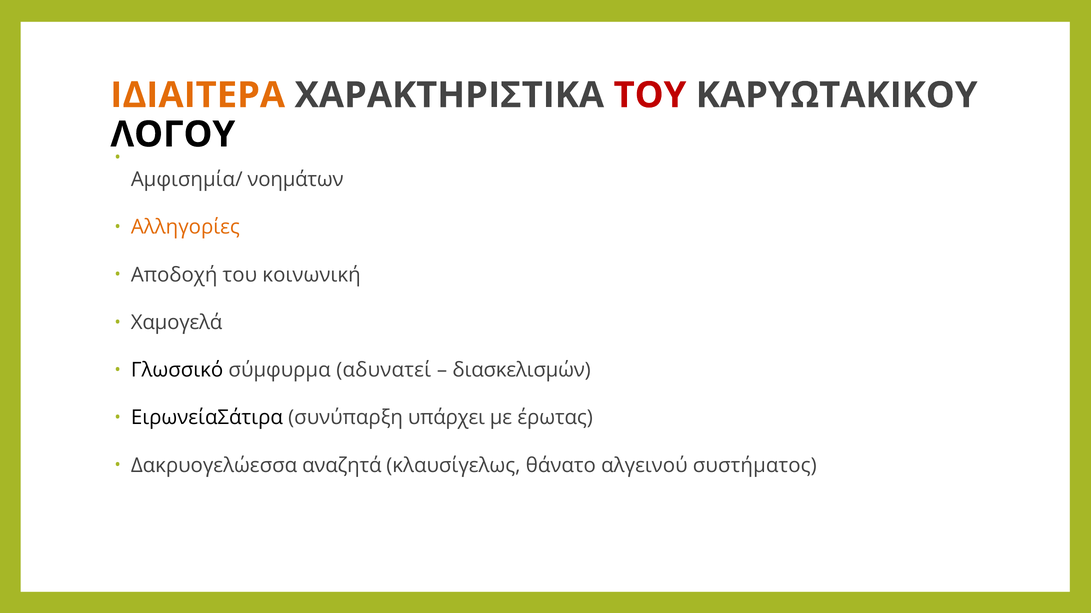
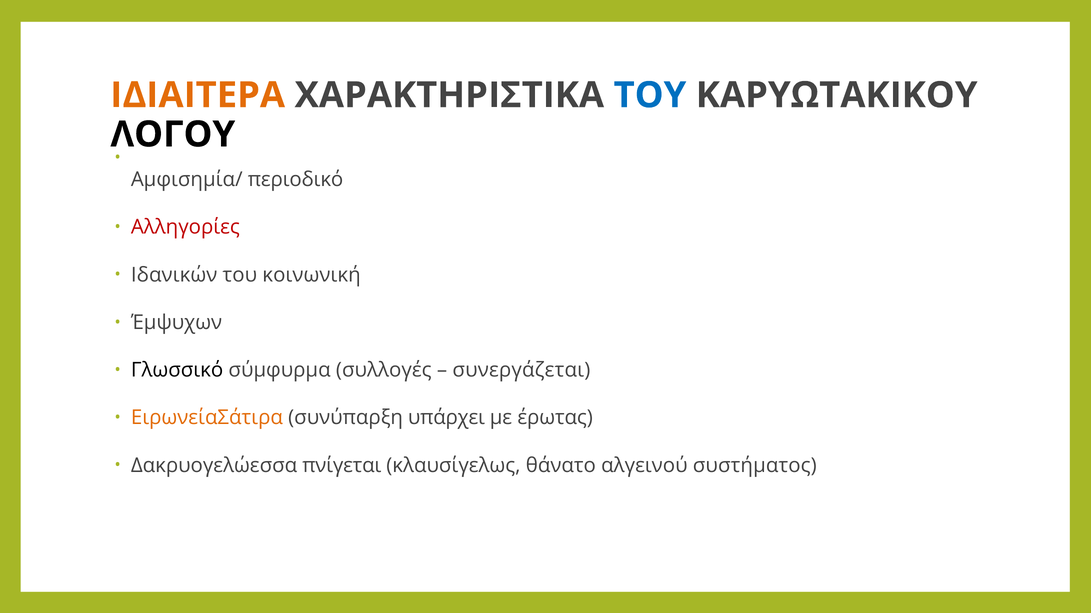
ΤΟΥ at (650, 95) colour: red -> blue
νοημάτων: νοημάτων -> περιοδικό
Αλληγορίες colour: orange -> red
Αποδοχή: Αποδοχή -> Ιδανικών
Χαμογελά: Χαμογελά -> Έμψυχων
αδυνατεί: αδυνατεί -> συλλογές
διασκελισμών: διασκελισμών -> συνεργάζεται
ΕιρωνείαΣάτιρα colour: black -> orange
αναζητά: αναζητά -> πνίγεται
